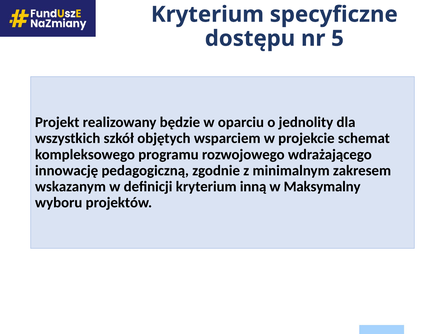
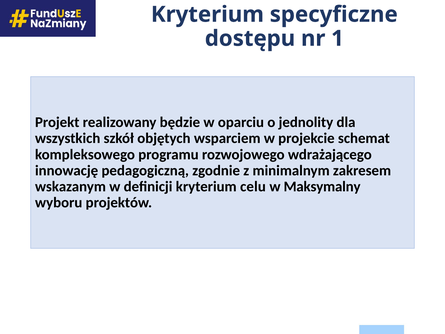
5: 5 -> 1
inną: inną -> celu
